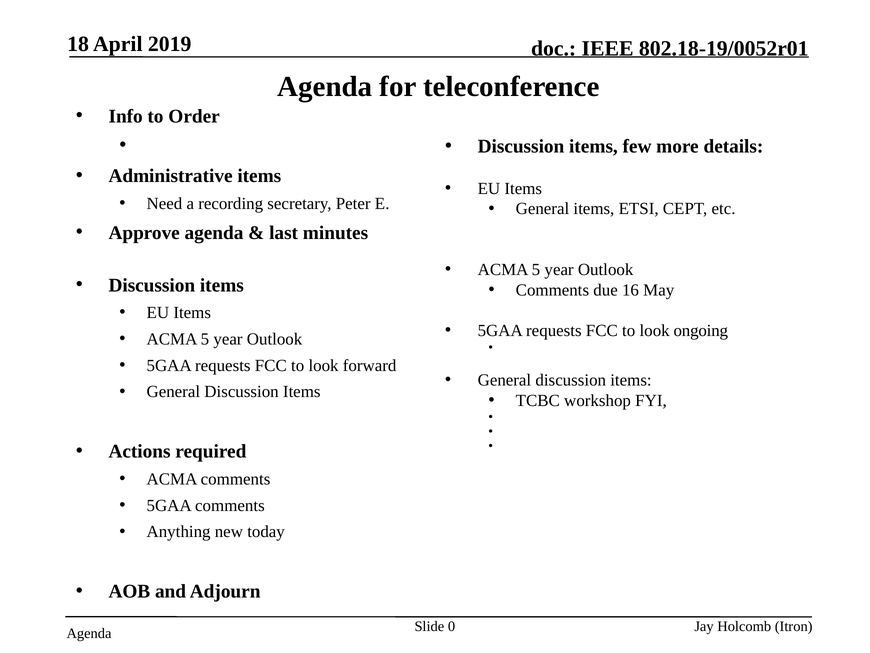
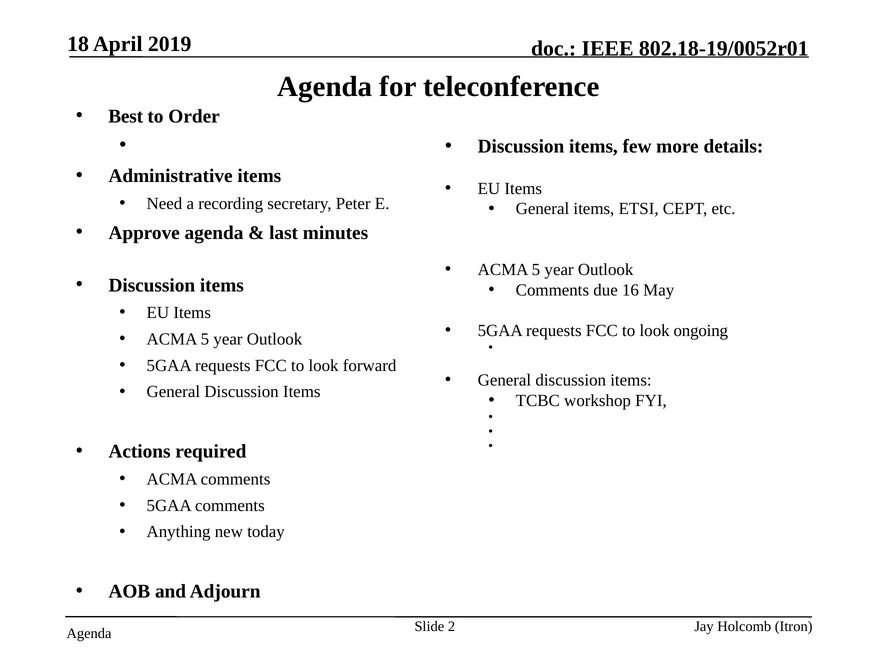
Info: Info -> Best
0: 0 -> 2
